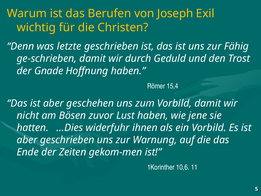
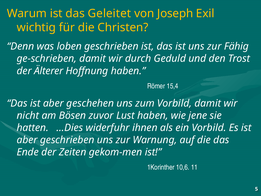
Berufen: Berufen -> Geleitet
letzte: letzte -> loben
Gnade: Gnade -> Älterer
